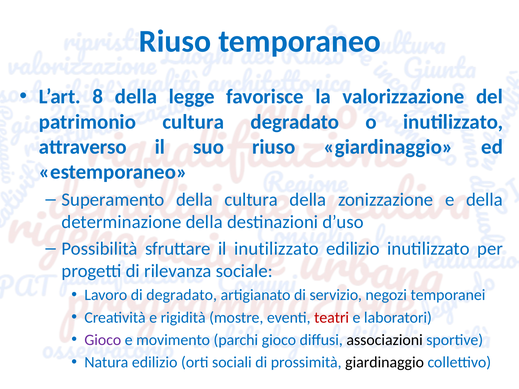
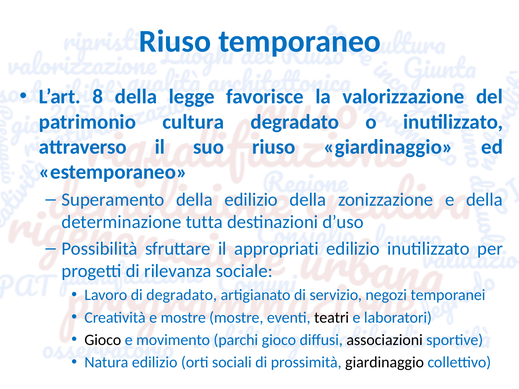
della cultura: cultura -> edilizio
determinazione della: della -> tutta
il inutilizzato: inutilizzato -> appropriati
e rigidità: rigidità -> mostre
teatri colour: red -> black
Gioco at (103, 340) colour: purple -> black
